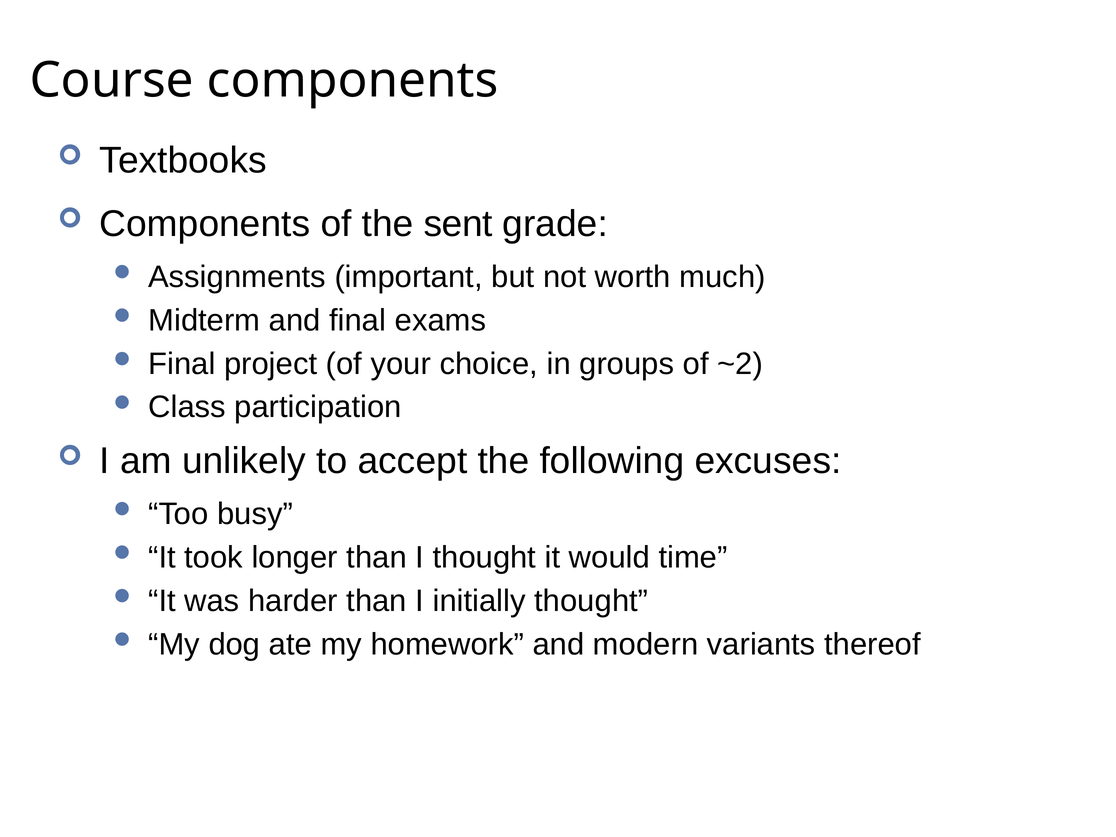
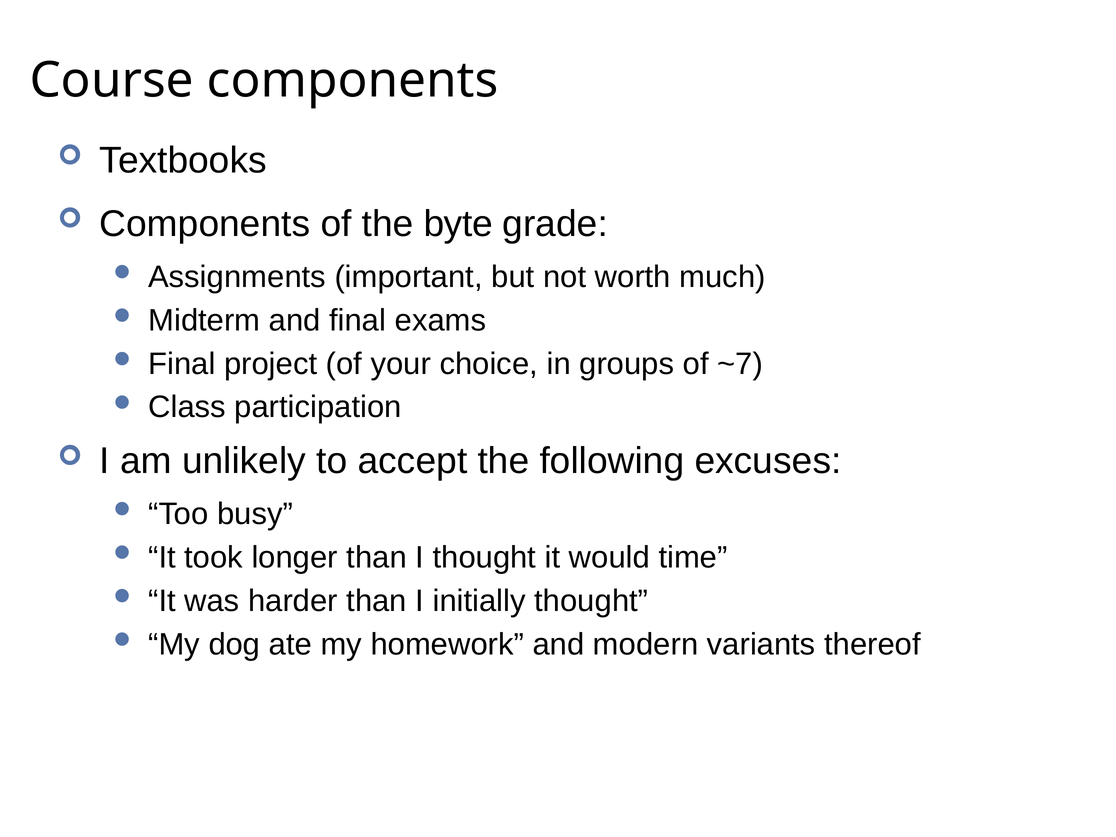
sent: sent -> byte
~2: ~2 -> ~7
